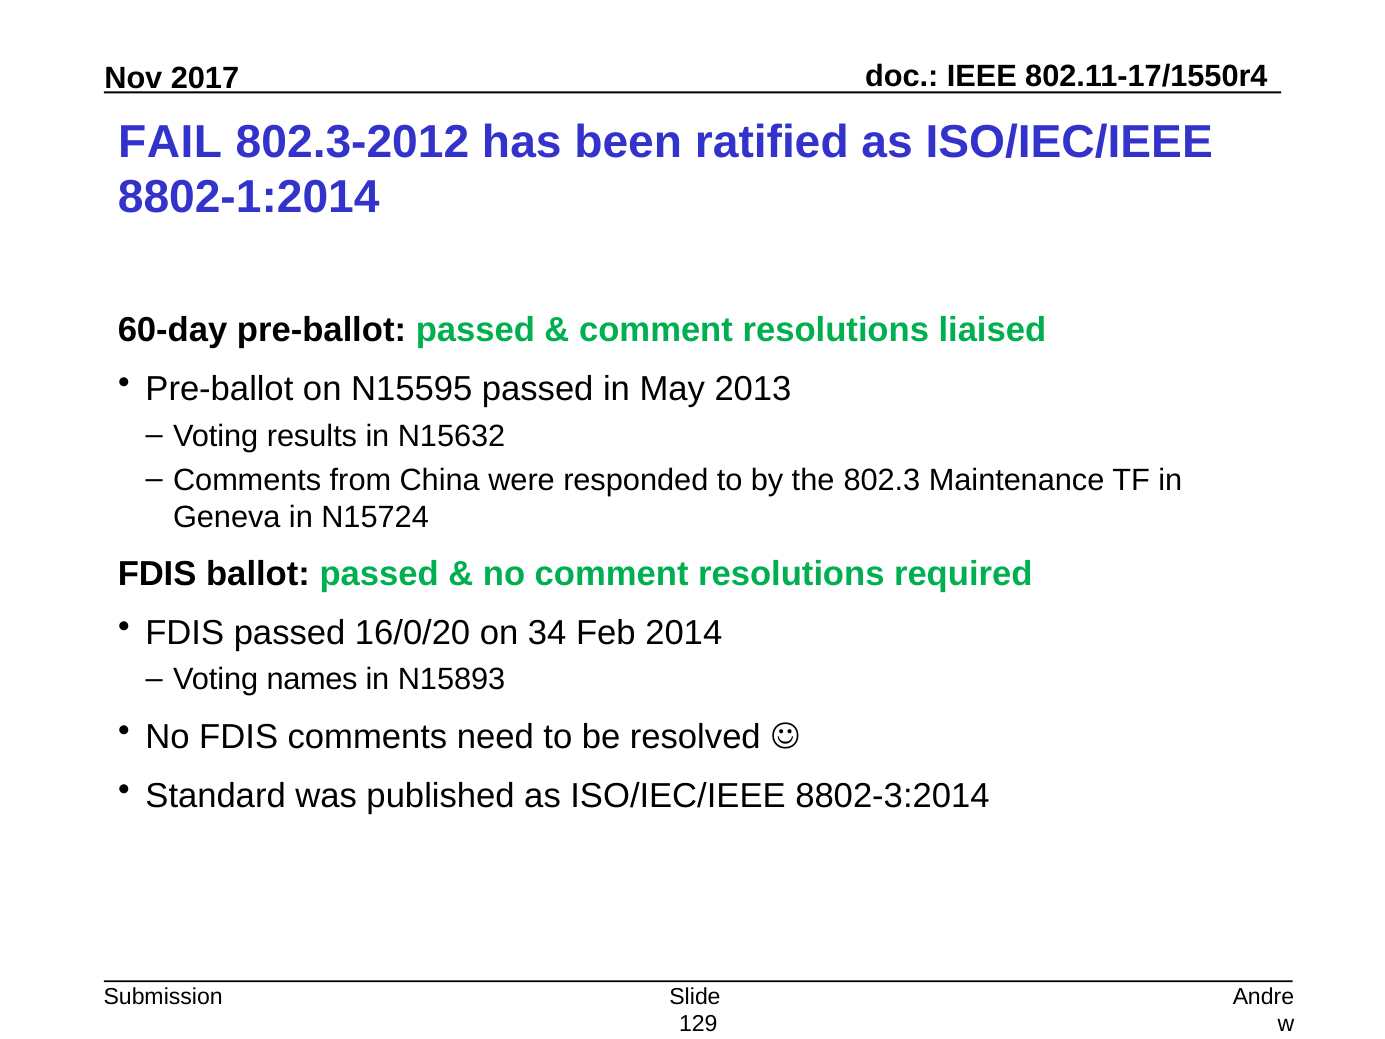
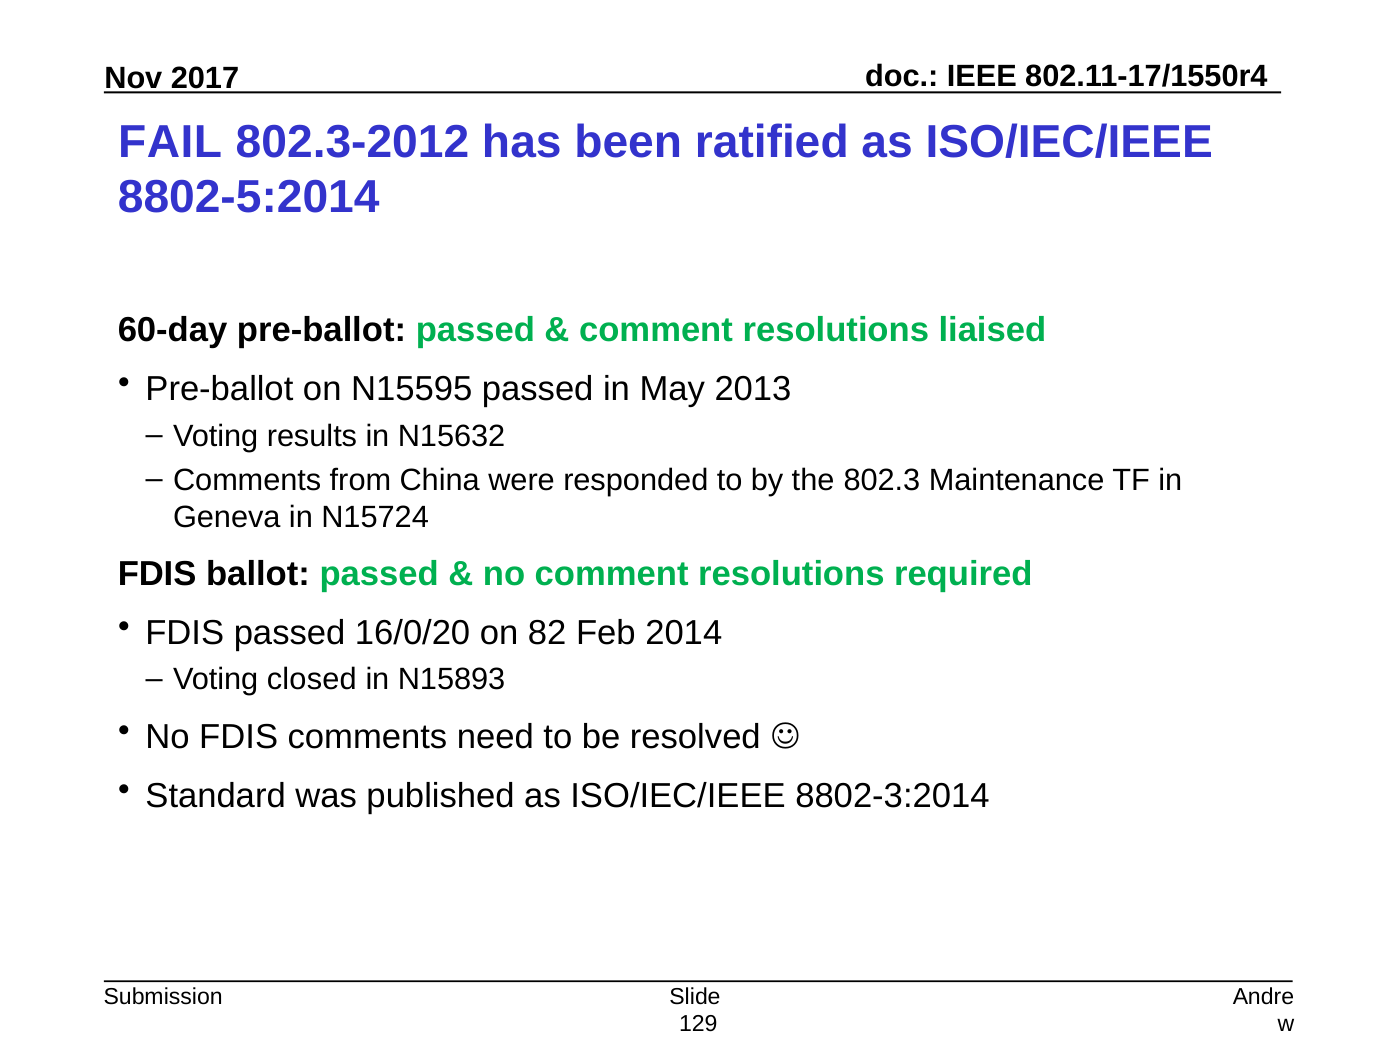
8802-1:2014: 8802-1:2014 -> 8802-5:2014
34: 34 -> 82
names: names -> closed
